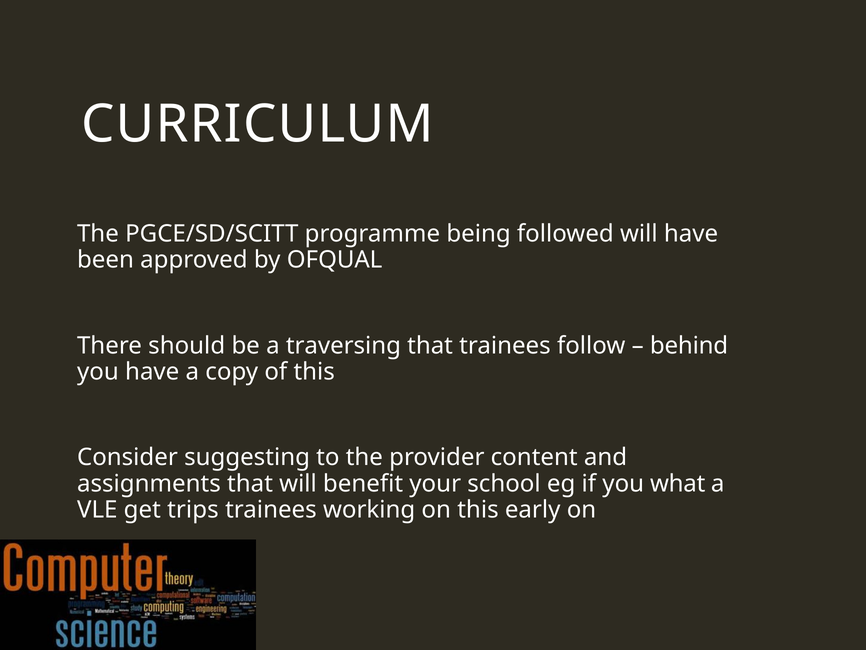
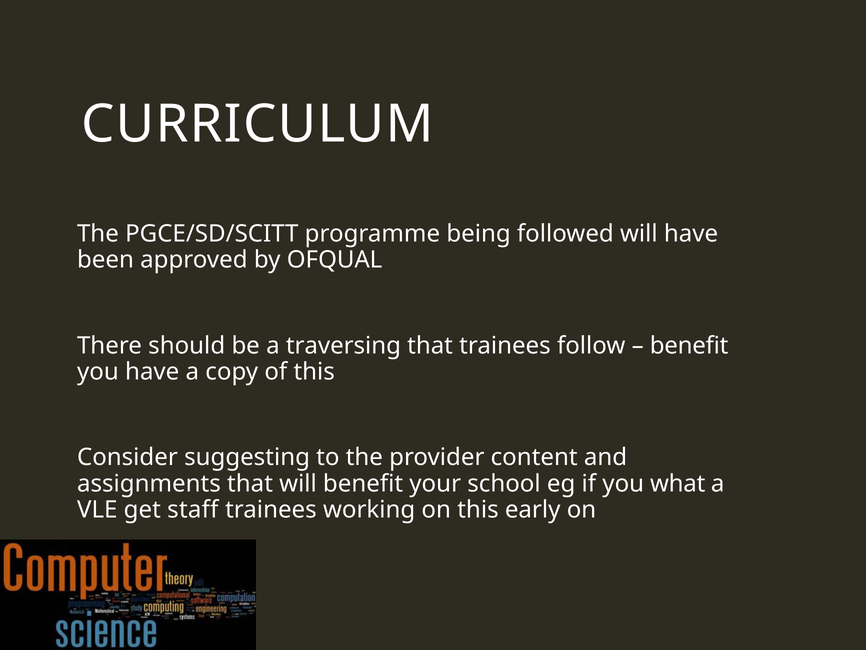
behind at (689, 345): behind -> benefit
trips: trips -> staff
